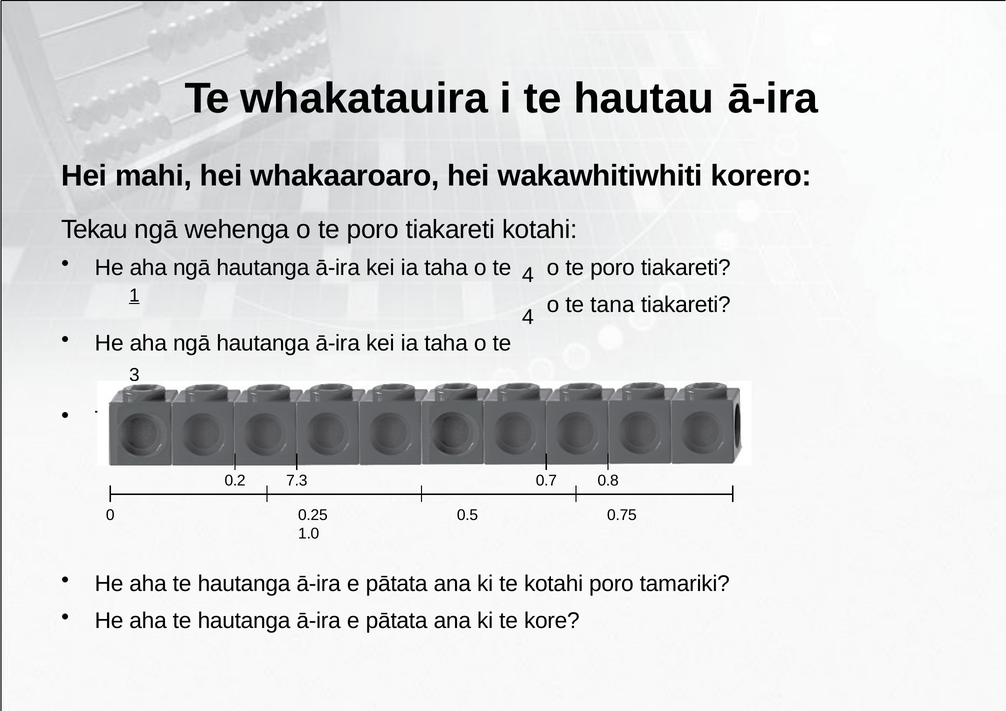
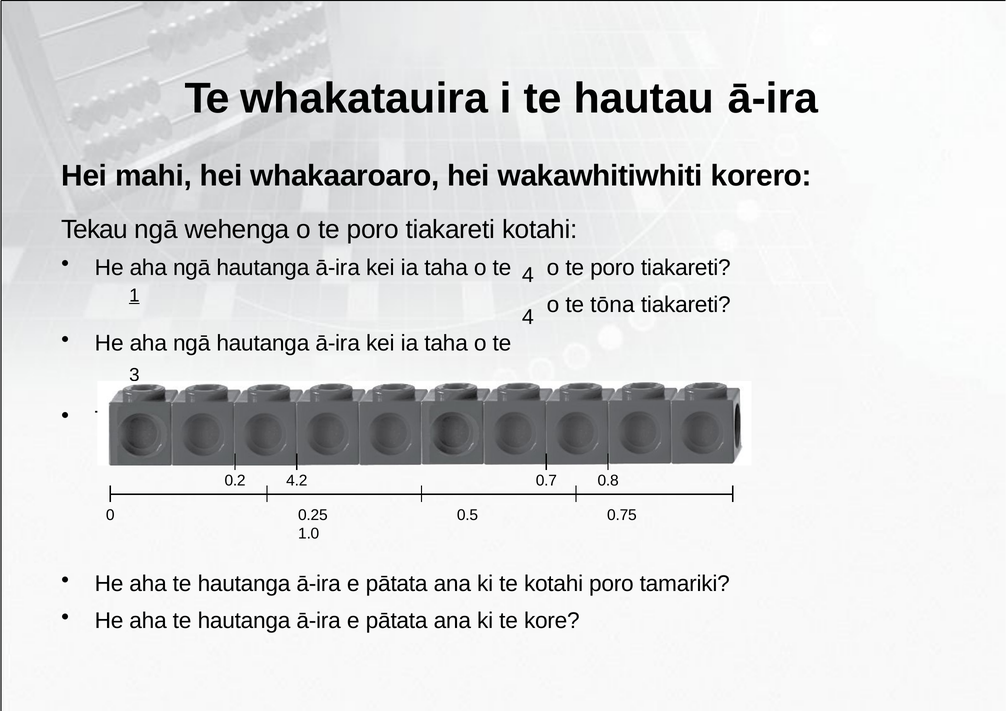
tana: tana -> tōna
7.3: 7.3 -> 4.2
